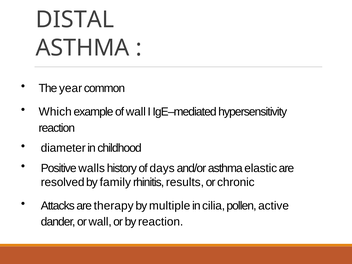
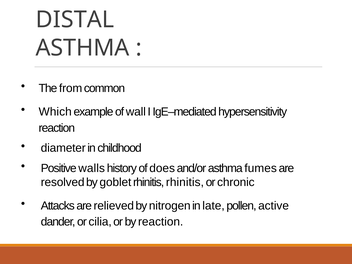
year: year -> from
days: days -> does
elastic: elastic -> fumes
family: family -> goblet
rhinitis results: results -> rhinitis
therapy: therapy -> relieved
multiple: multiple -> nitrogen
cilia: cilia -> late
or wall: wall -> cilia
